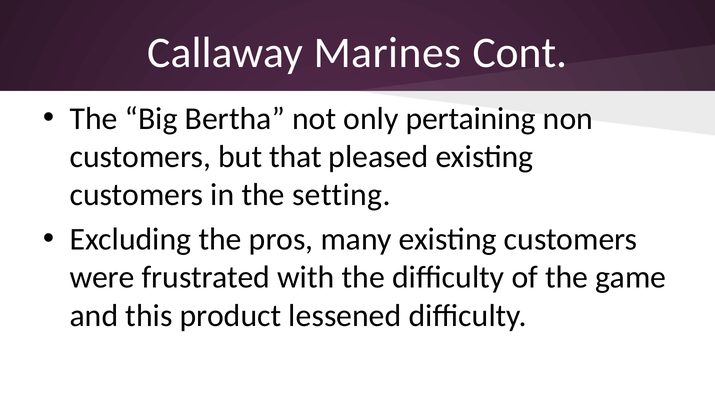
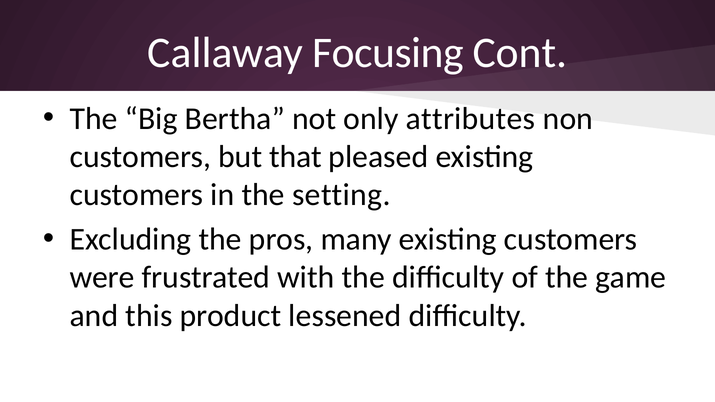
Marines: Marines -> Focusing
pertaining: pertaining -> attributes
